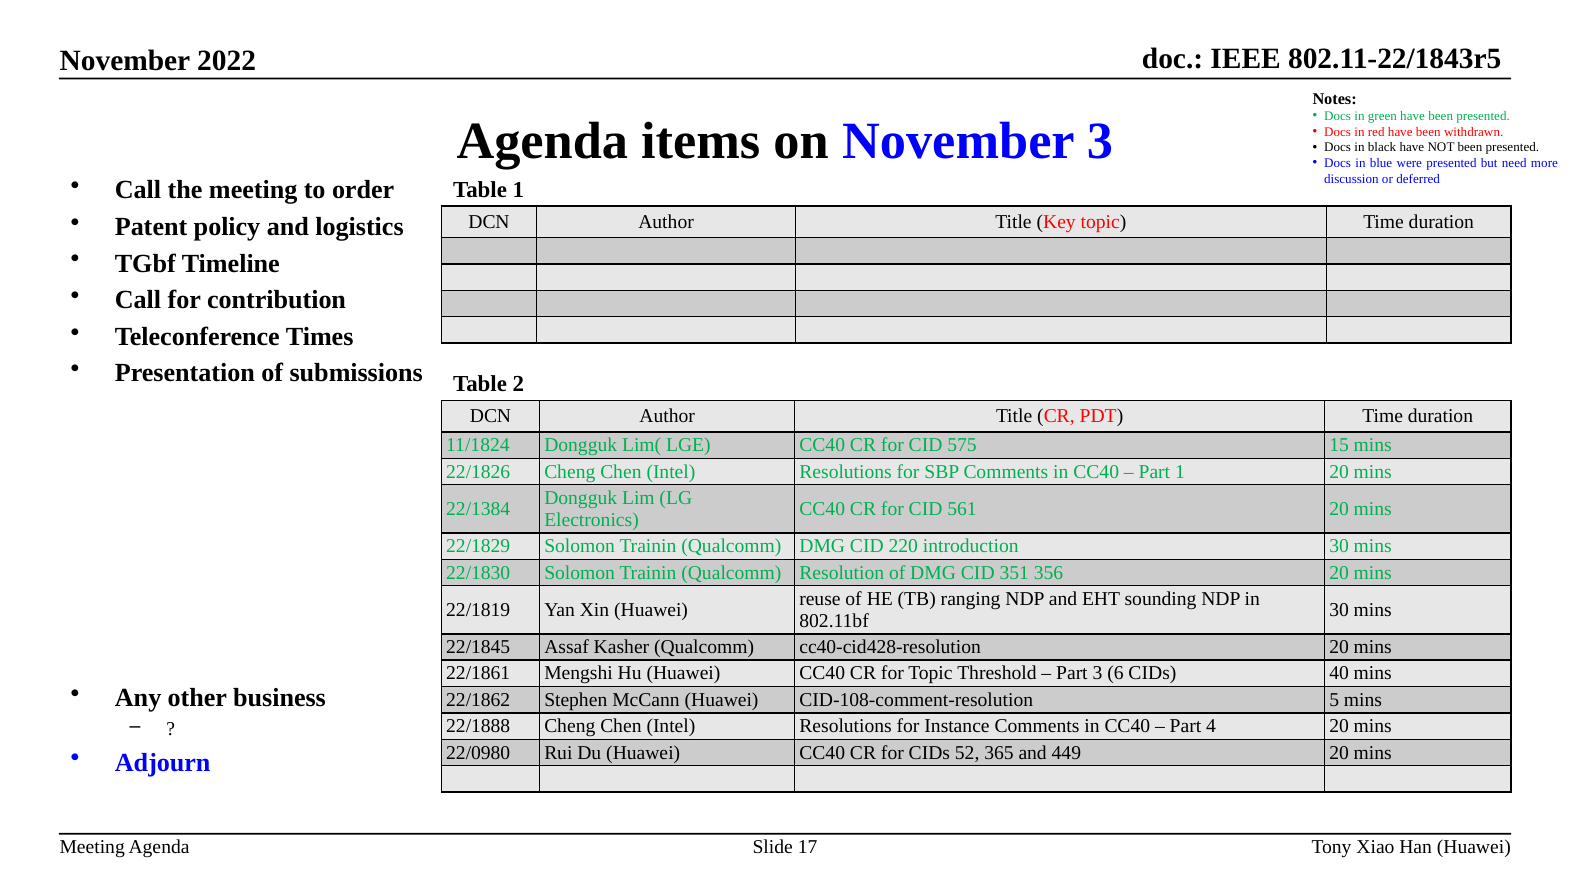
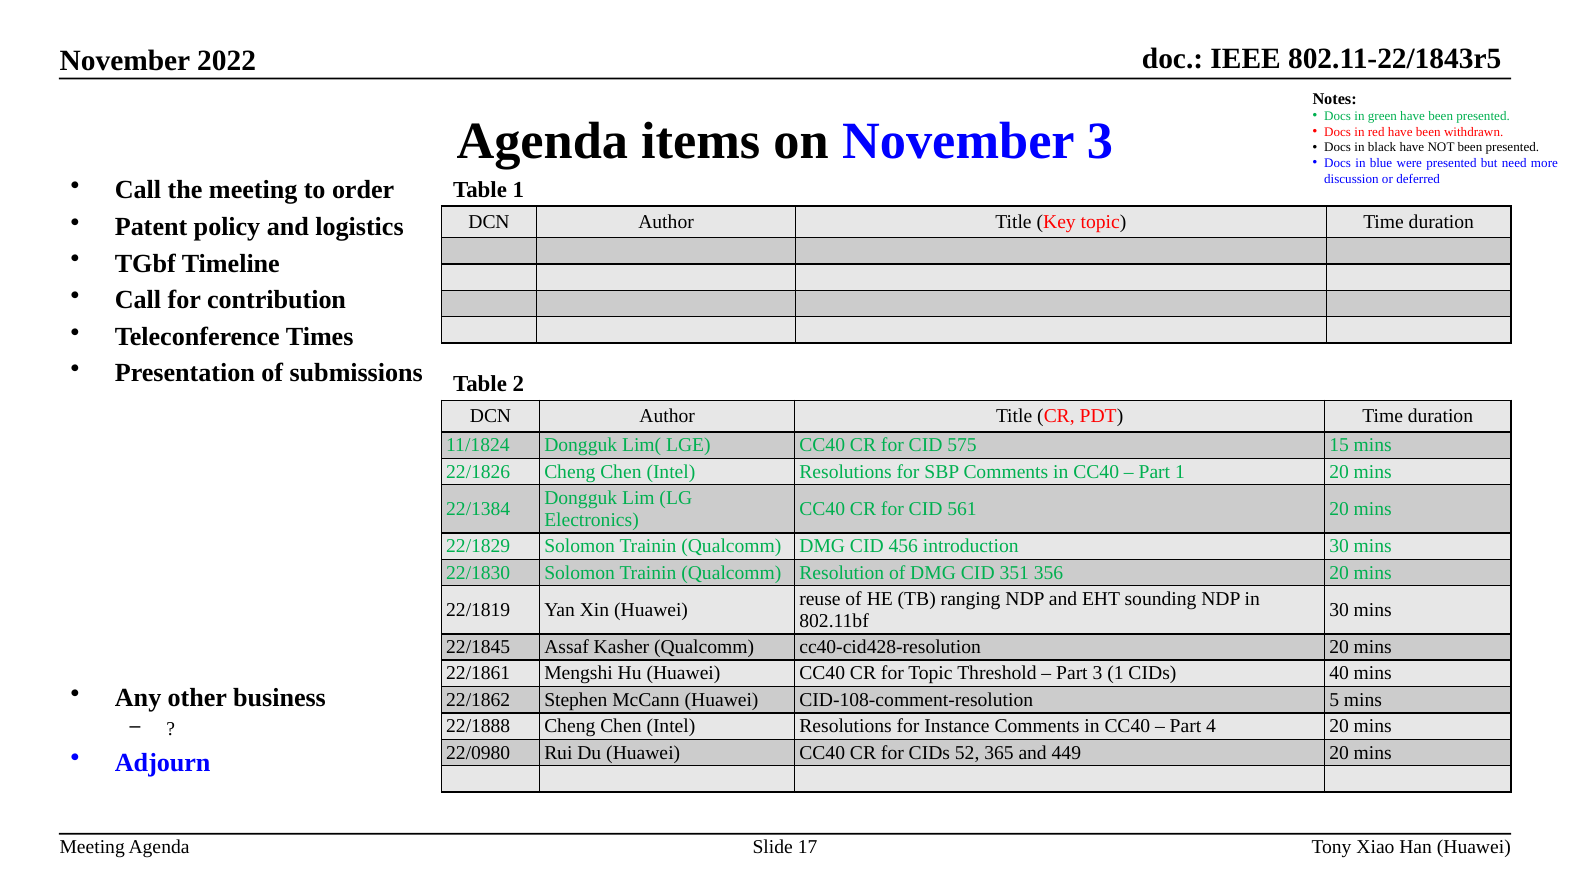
220: 220 -> 456
3 6: 6 -> 1
